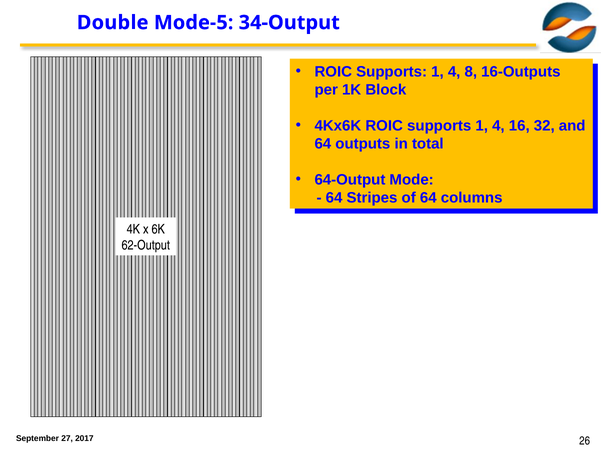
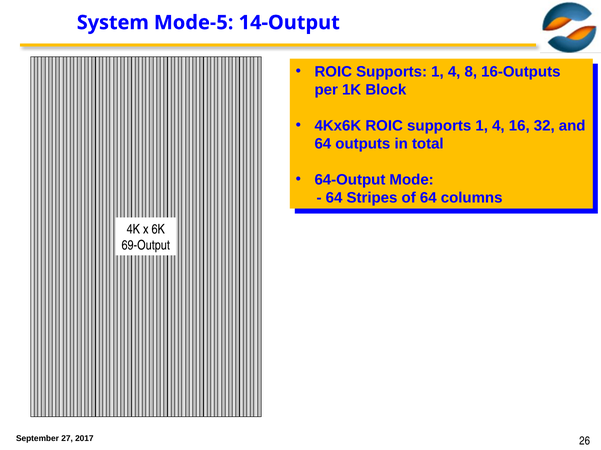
Double: Double -> System
34-Output: 34-Output -> 14-Output
62-Output: 62-Output -> 69-Output
